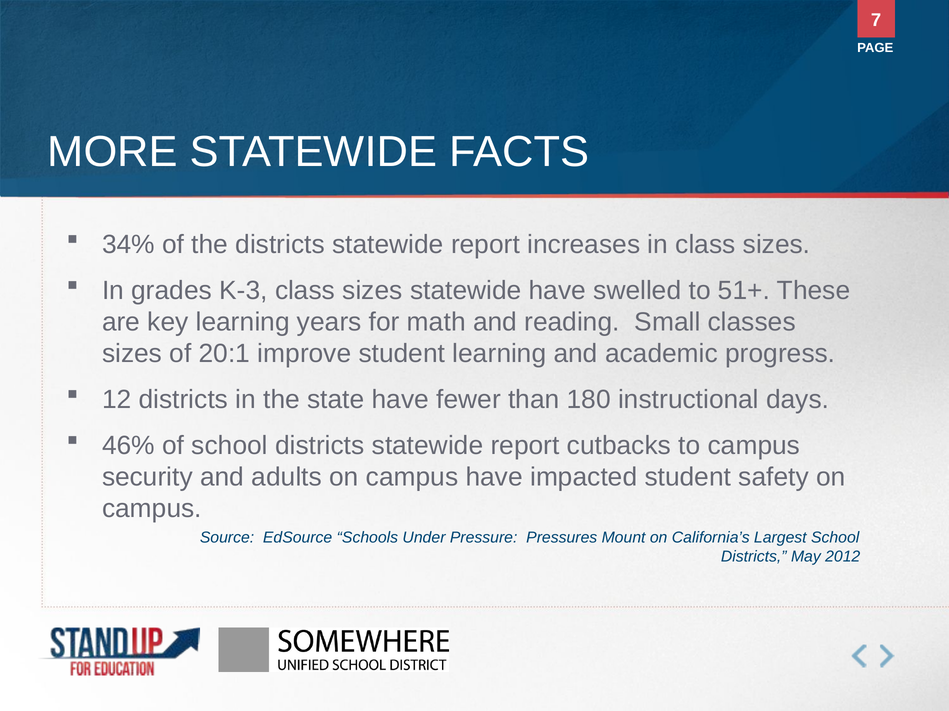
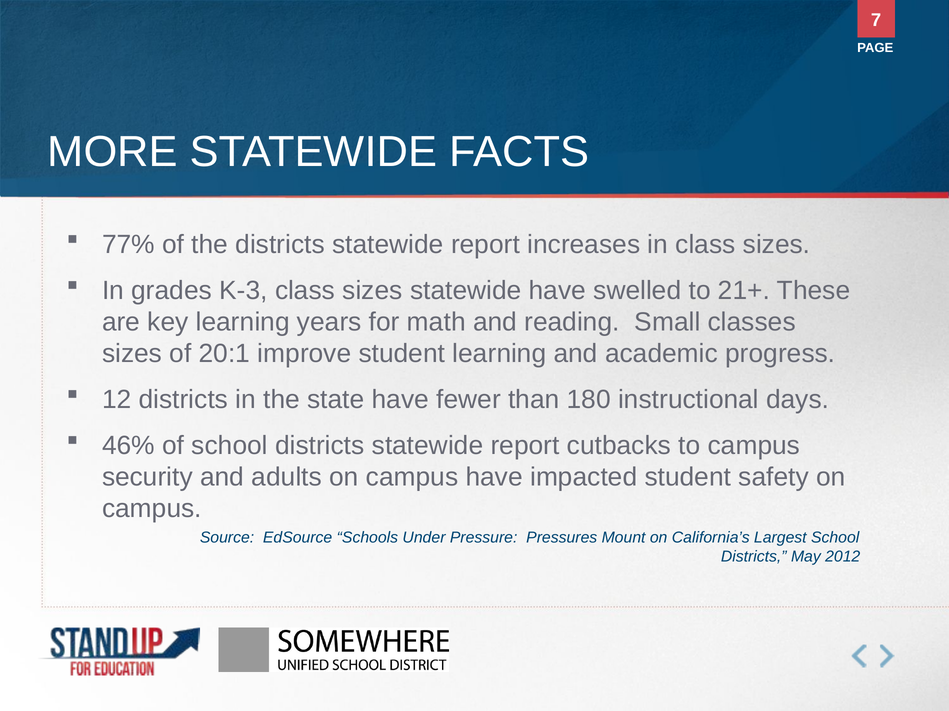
34%: 34% -> 77%
51+: 51+ -> 21+
